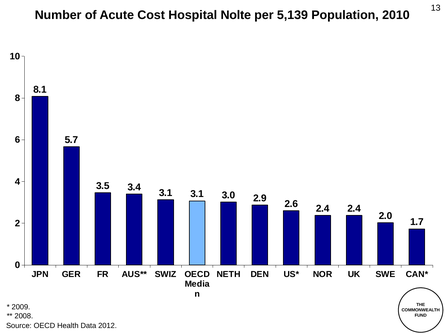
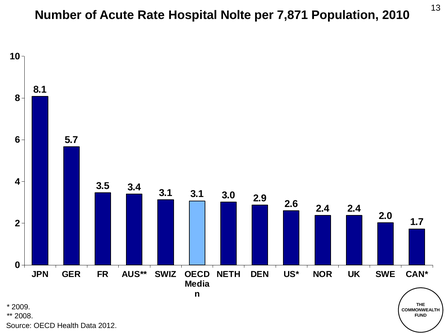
Cost: Cost -> Rate
5,139: 5,139 -> 7,871
